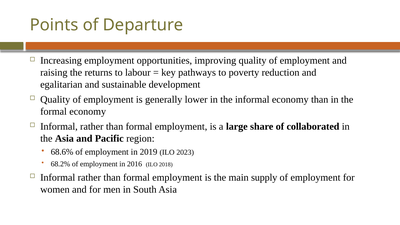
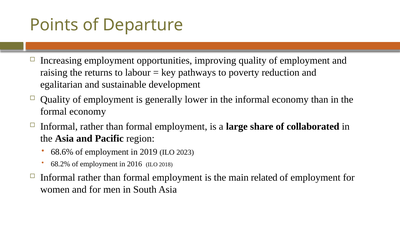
supply: supply -> related
